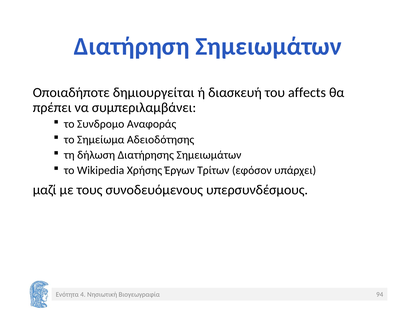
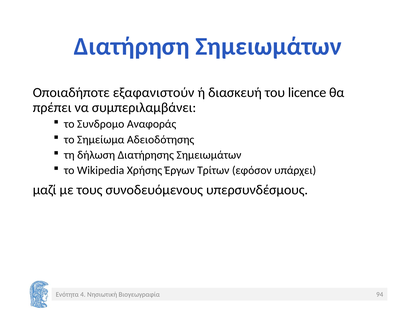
δημιουργείται: δημιουργείται -> εξαφανιστούν
affects: affects -> licence
